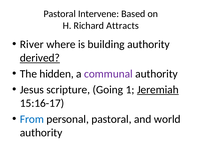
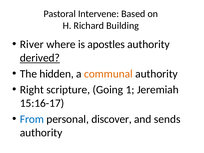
Attracts: Attracts -> Building
building: building -> apostles
communal colour: purple -> orange
Jesus: Jesus -> Right
Jeremiah underline: present -> none
personal pastoral: pastoral -> discover
world: world -> sends
